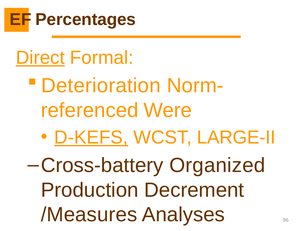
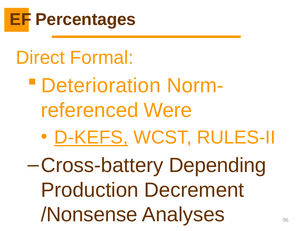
Direct underline: present -> none
LARGE-II: LARGE-II -> RULES-II
Organized: Organized -> Depending
/Measures: /Measures -> /Nonsense
